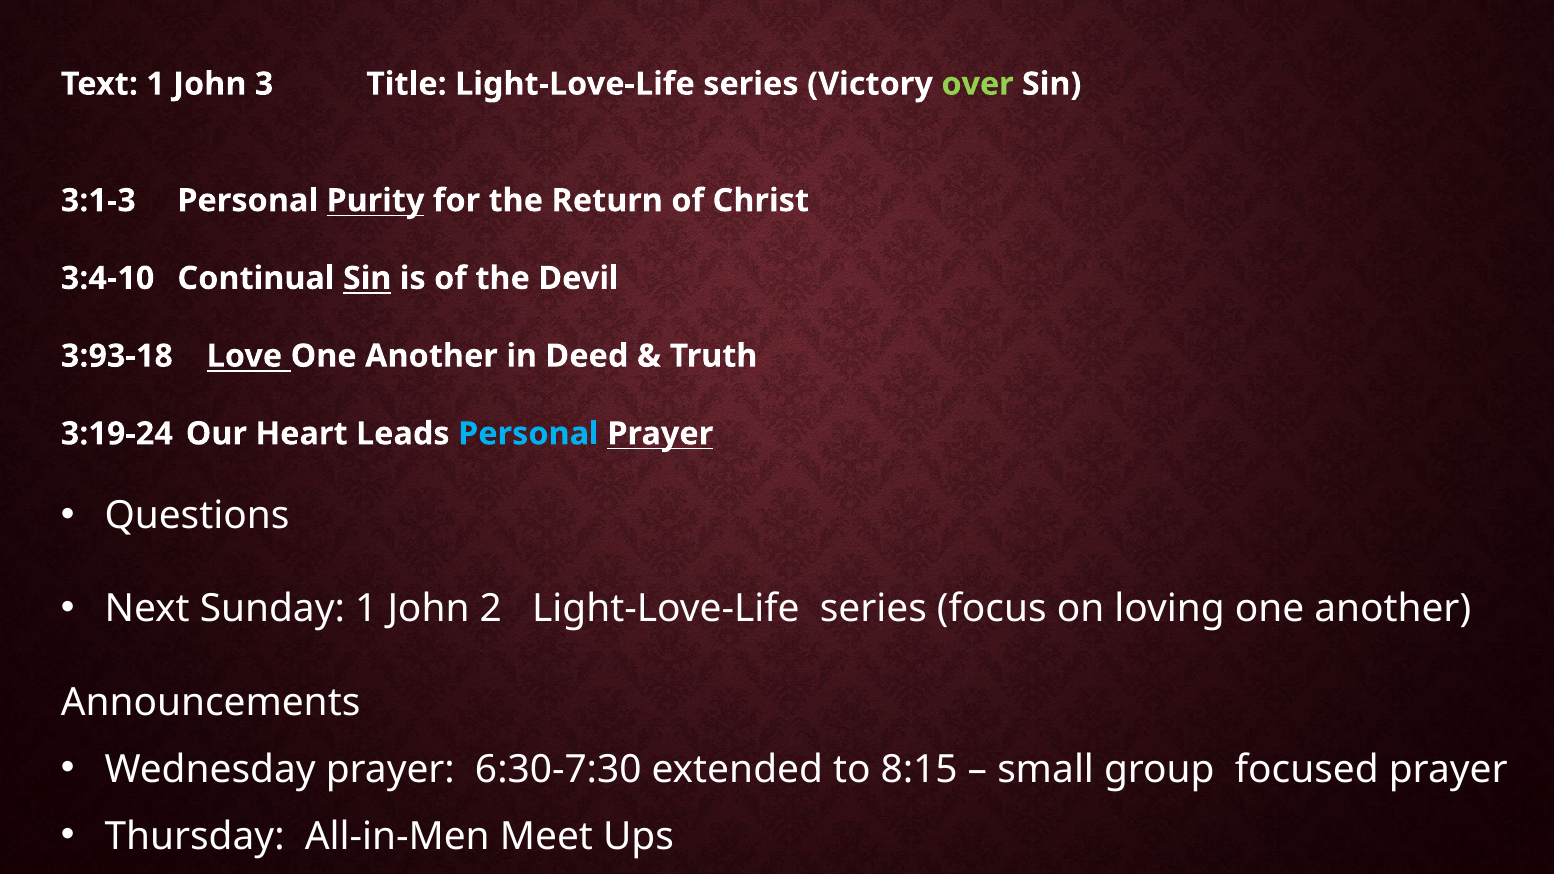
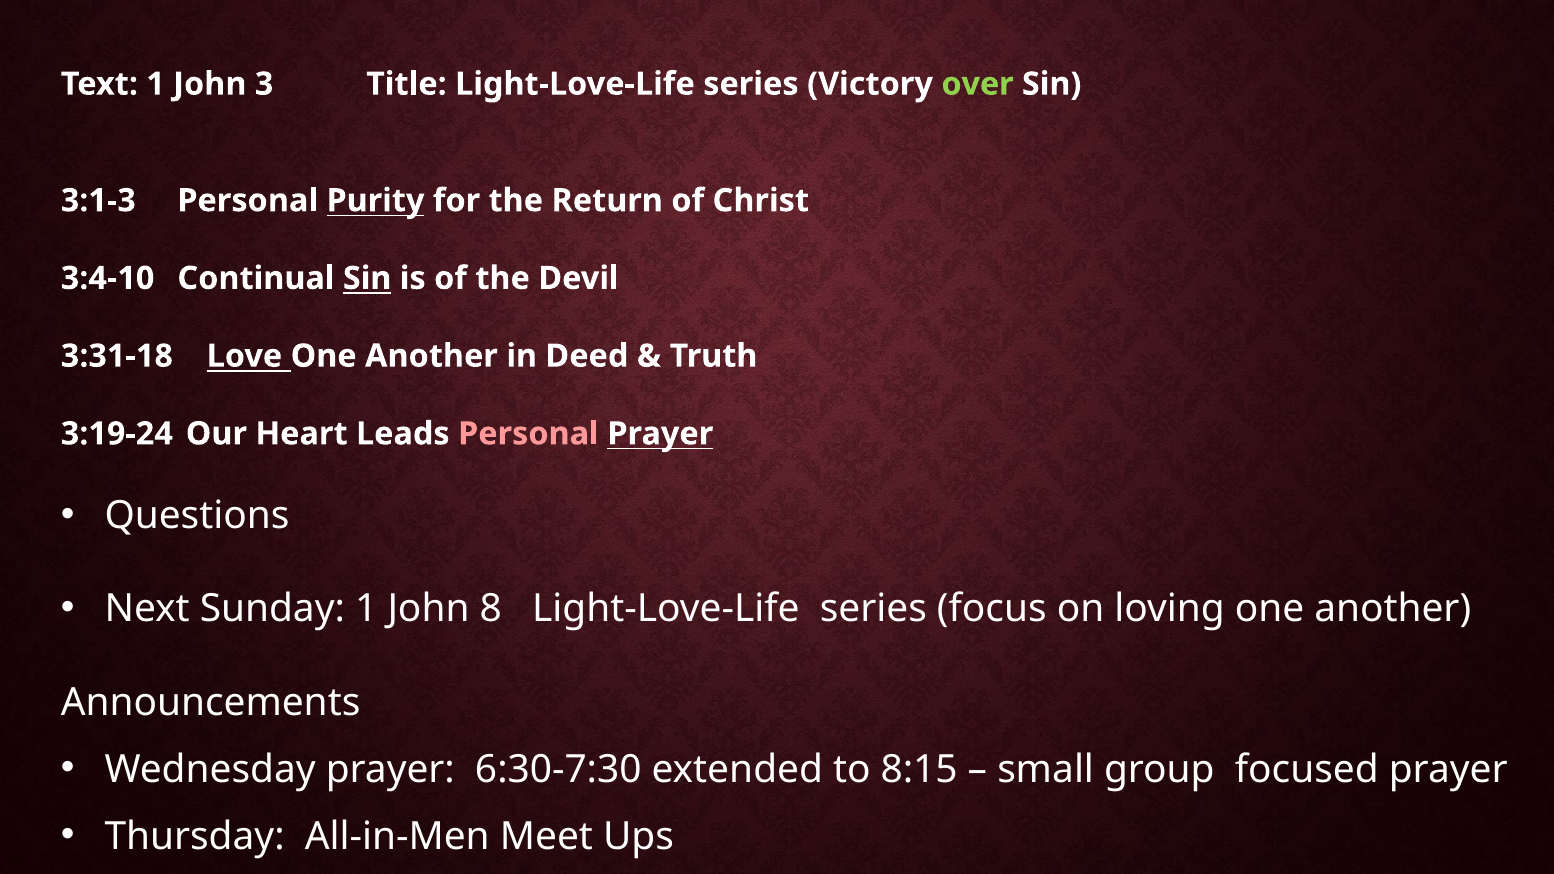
3:93-18: 3:93-18 -> 3:31-18
Personal at (528, 434) colour: light blue -> pink
2: 2 -> 8
